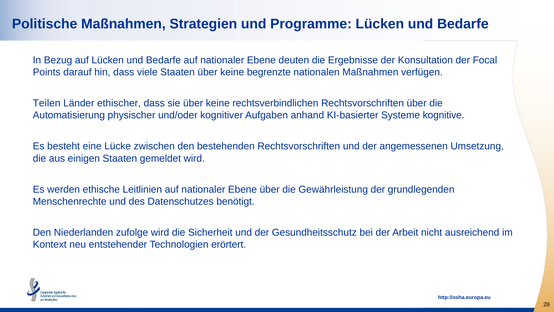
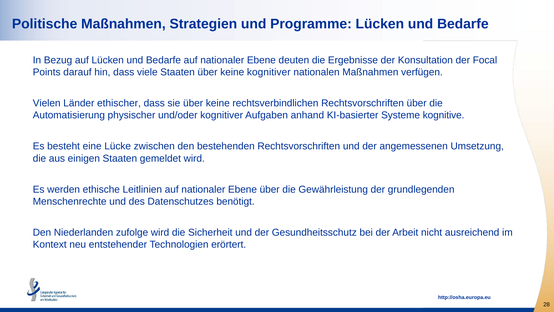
keine begrenzte: begrenzte -> kognitiver
Teilen: Teilen -> Vielen
